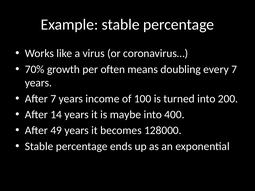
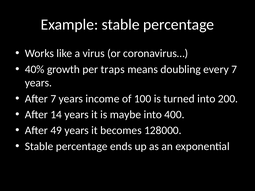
70%: 70% -> 40%
often: often -> traps
